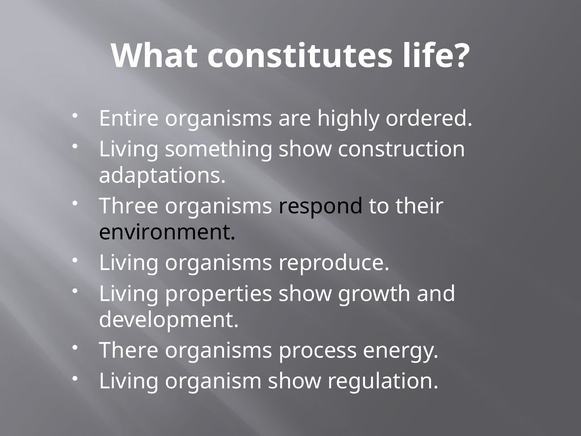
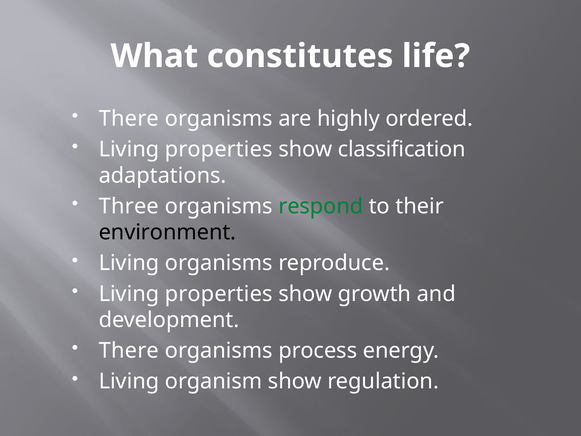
Entire at (129, 119): Entire -> There
something at (219, 149): something -> properties
construction: construction -> classification
respond colour: black -> green
